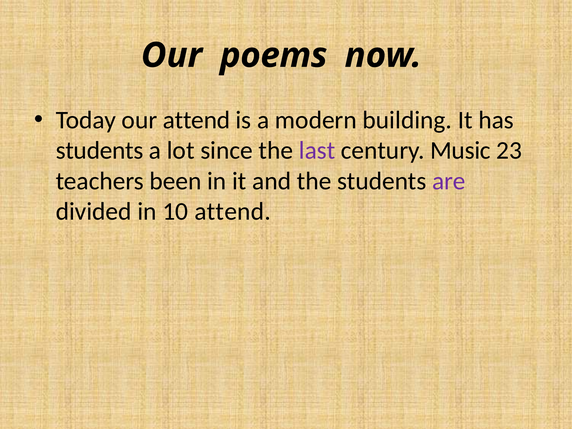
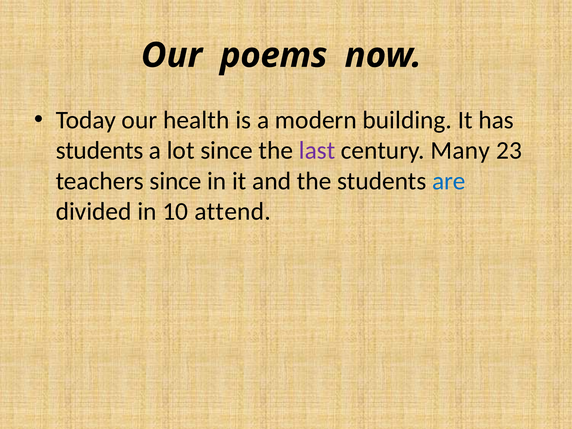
our attend: attend -> health
Music: Music -> Many
teachers been: been -> since
are colour: purple -> blue
